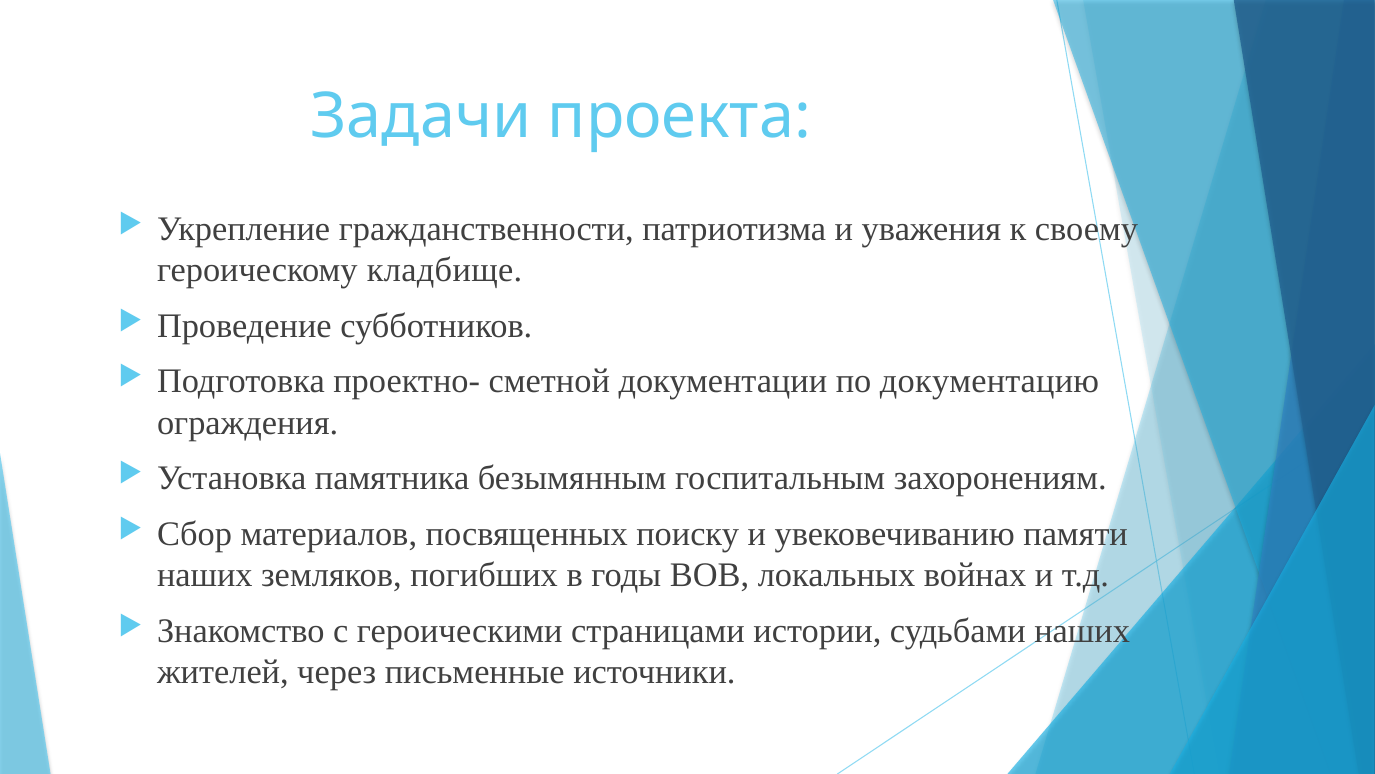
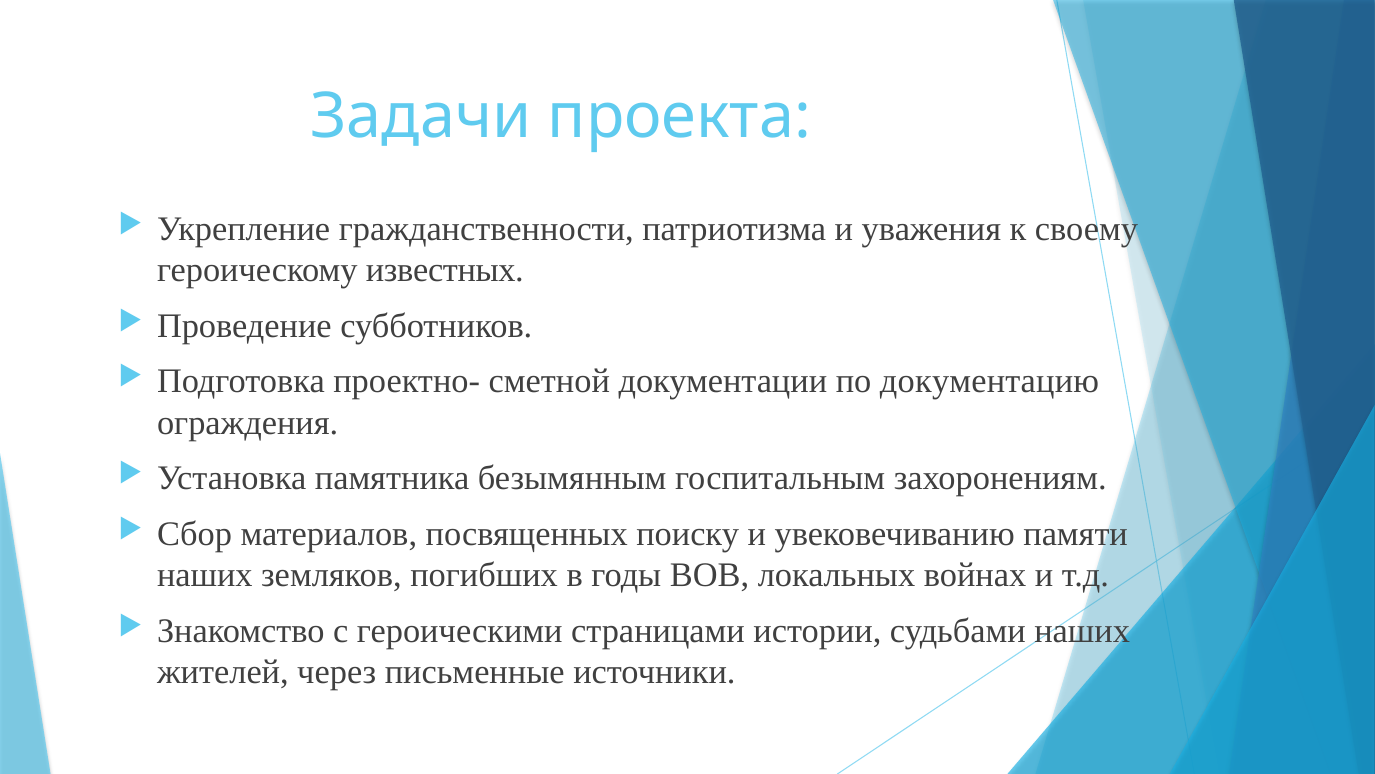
кладбище: кладбище -> известных
